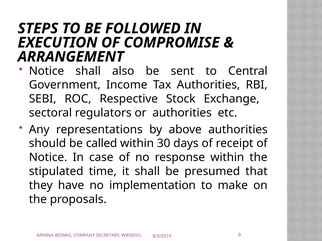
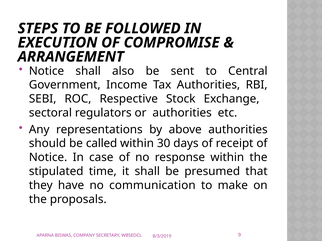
implementation: implementation -> communication
